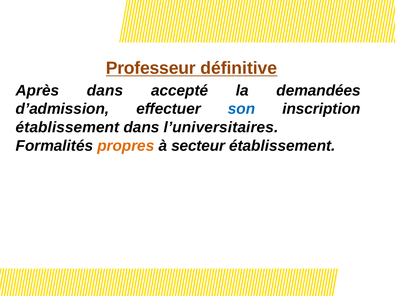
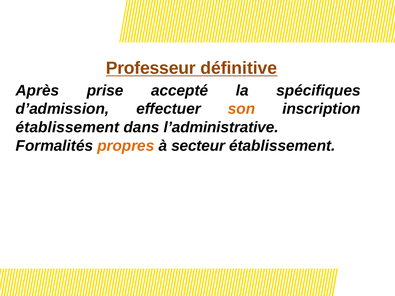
Après dans: dans -> prise
demandées: demandées -> spécifiques
son colour: blue -> orange
l’universitaires: l’universitaires -> l’administrative
